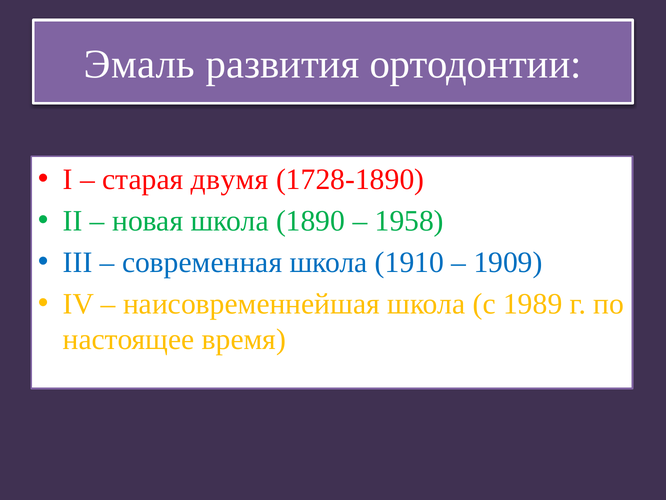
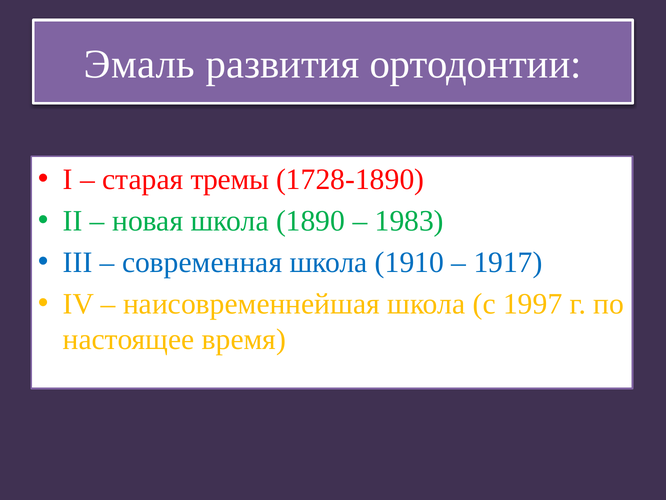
двумя: двумя -> тремы
1958: 1958 -> 1983
1909: 1909 -> 1917
1989: 1989 -> 1997
